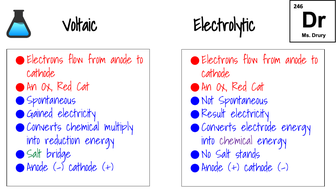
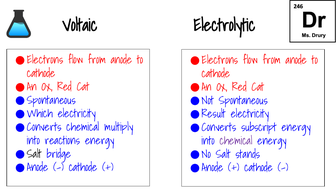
Gained: Gained -> Which
electrode: electrode -> subscript
reduction: reduction -> reactions
Salt at (34, 154) colour: green -> black
